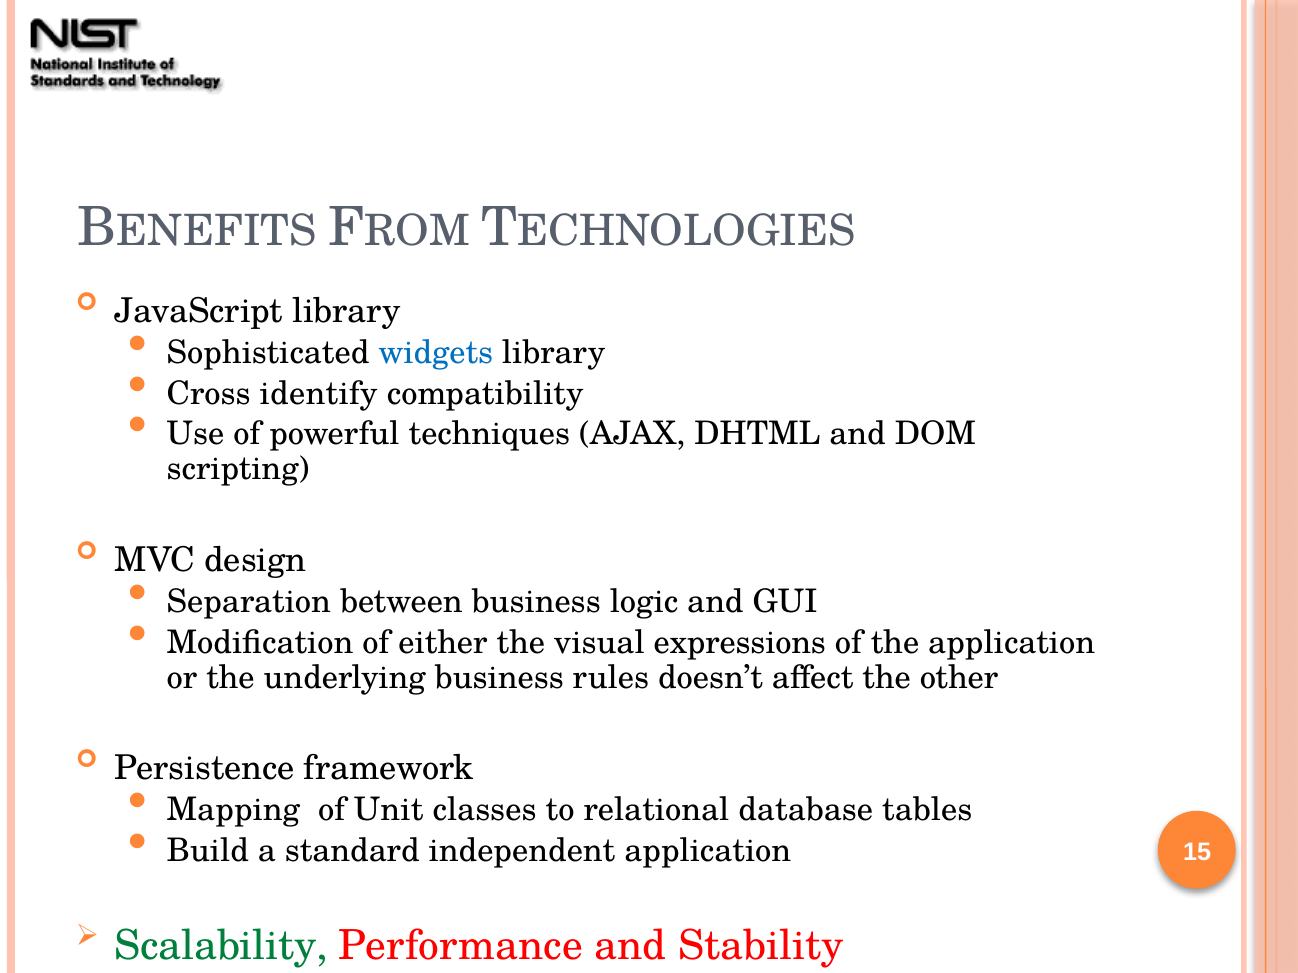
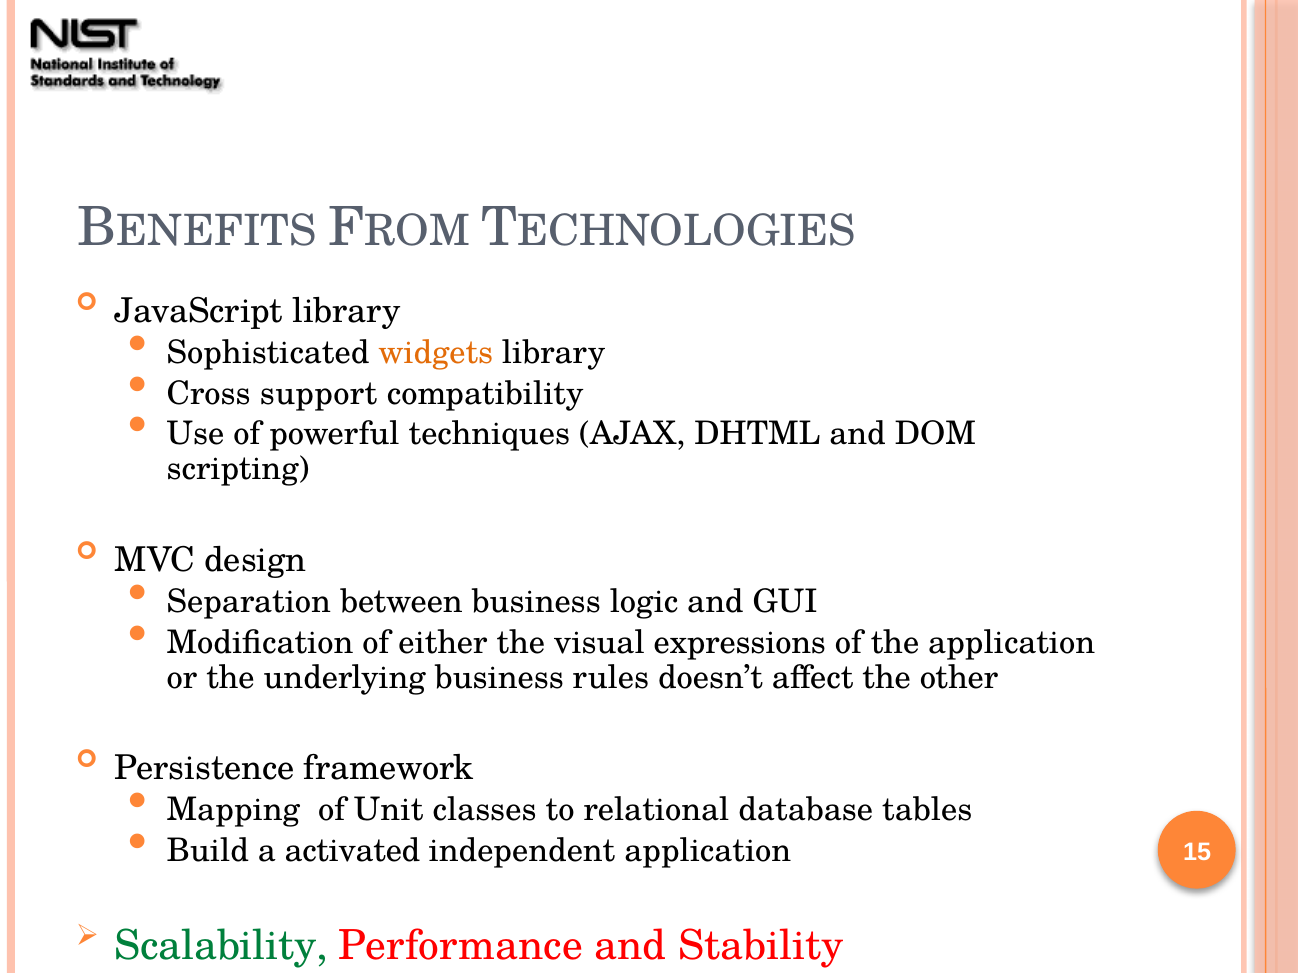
widgets colour: blue -> orange
identify: identify -> support
standard: standard -> activated
